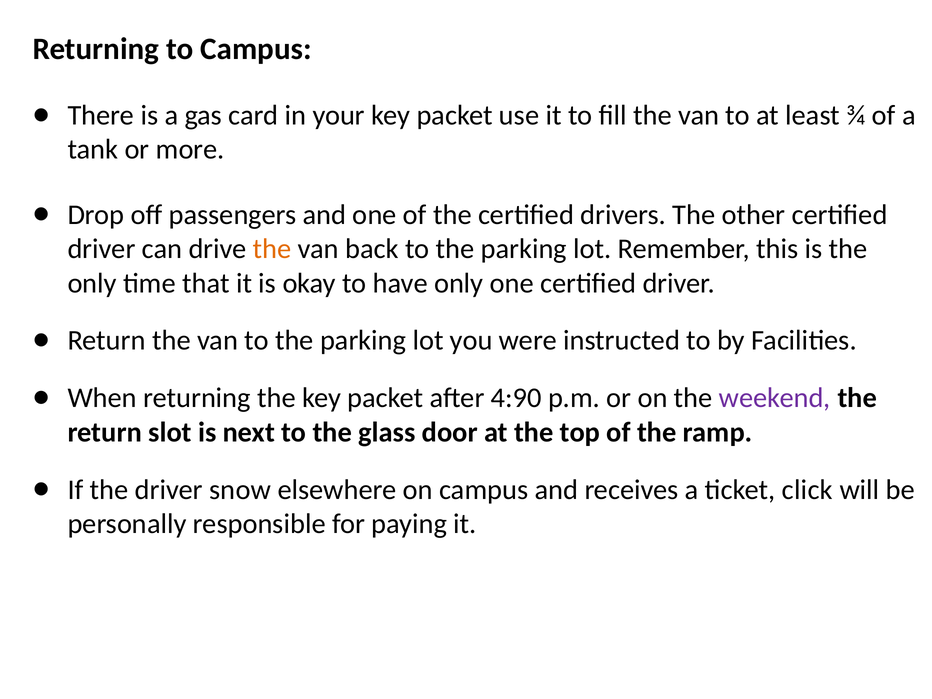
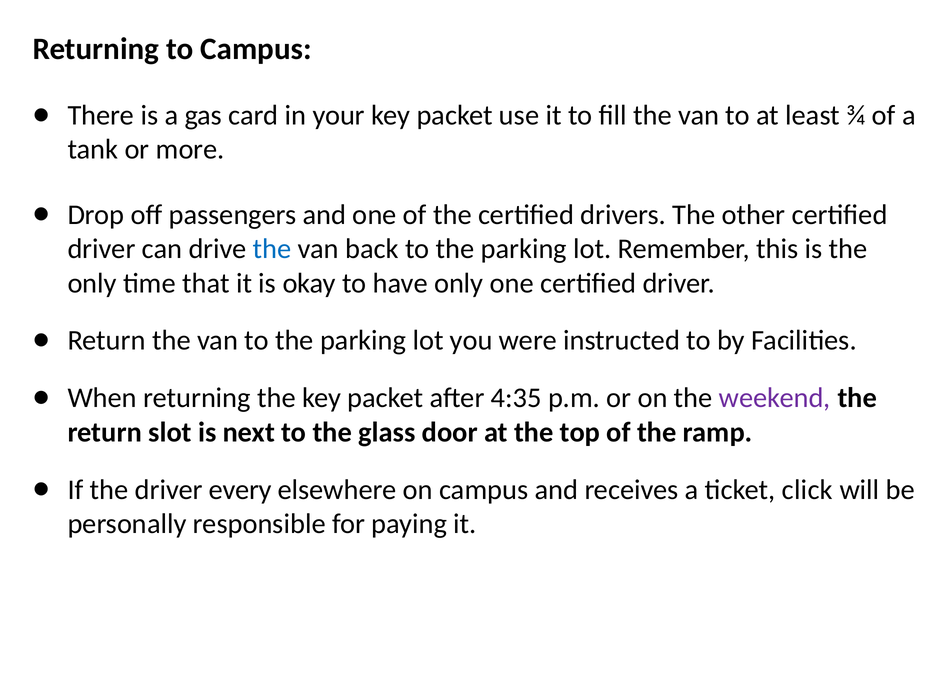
the at (272, 249) colour: orange -> blue
4:90: 4:90 -> 4:35
snow: snow -> every
